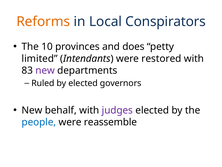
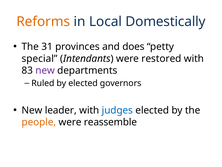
Conspirators: Conspirators -> Domestically
10: 10 -> 31
limited: limited -> special
behalf: behalf -> leader
judges colour: purple -> blue
people colour: blue -> orange
